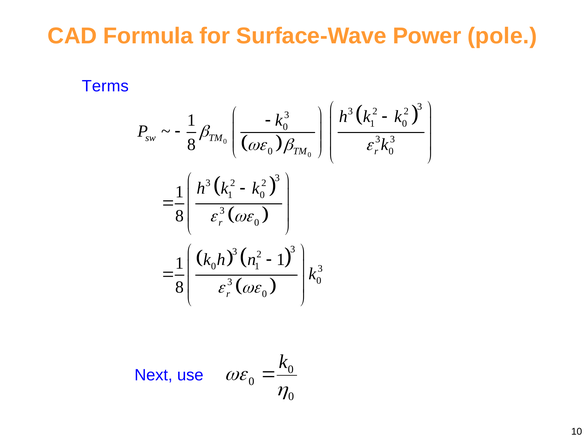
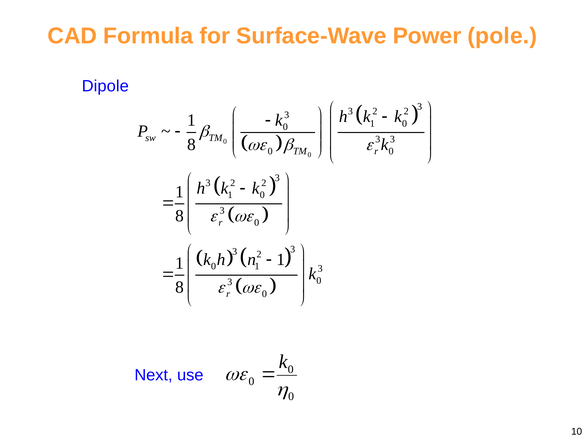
Terms: Terms -> Dipole
